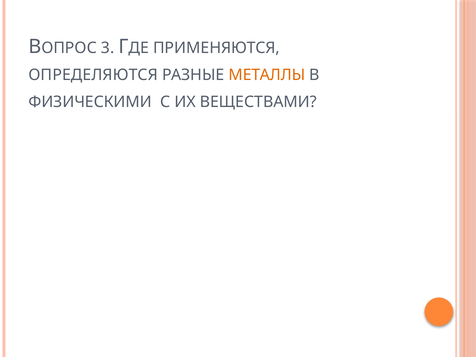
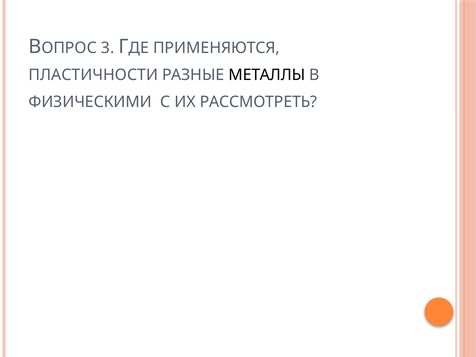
ОПРЕДЕЛЯЮТСЯ: ОПРЕДЕЛЯЮТСЯ -> ПЛАСТИЧНОСТИ
МЕТАЛЛЫ colour: orange -> black
ВЕЩЕСТВАМИ: ВЕЩЕСТВАМИ -> РАССМОТРЕТЬ
